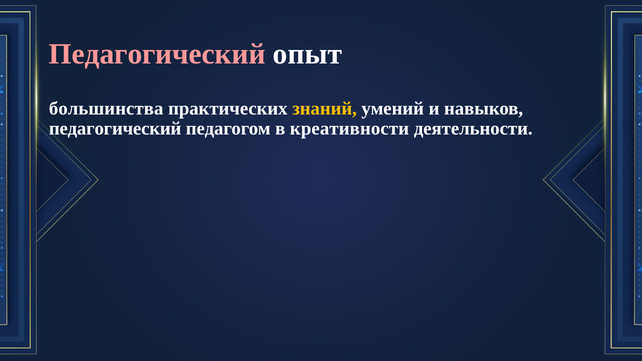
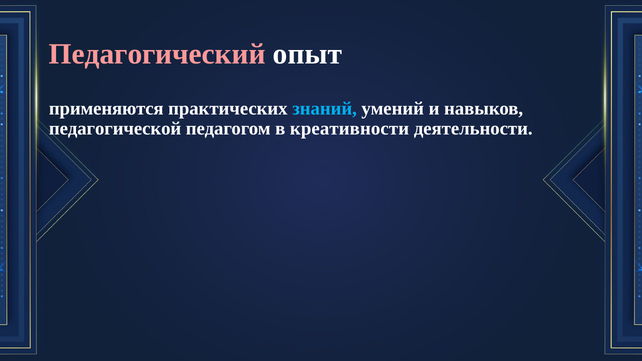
большинства: большинства -> применяются
знаний colour: yellow -> light blue
педагогический at (115, 129): педагогический -> педагогической
